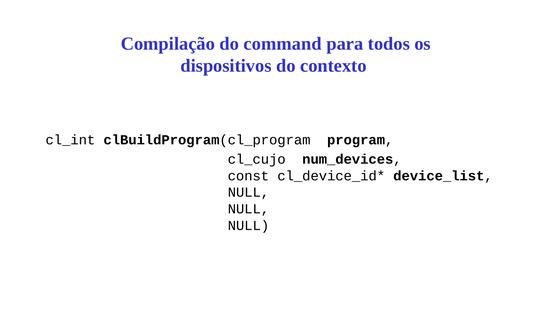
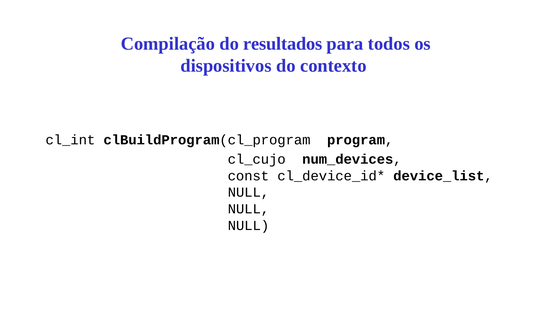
command: command -> resultados
